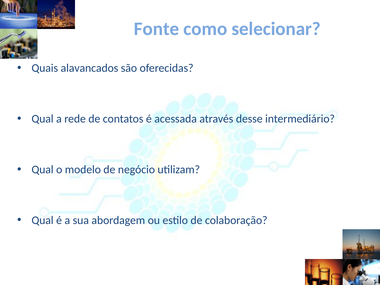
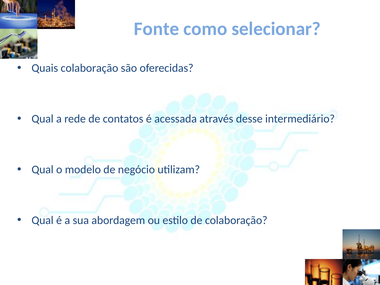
Quais alavancados: alavancados -> colaboração
